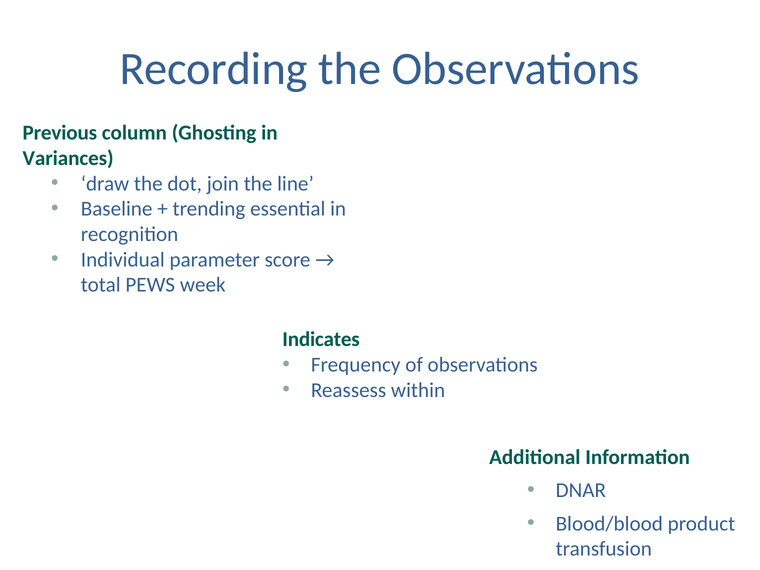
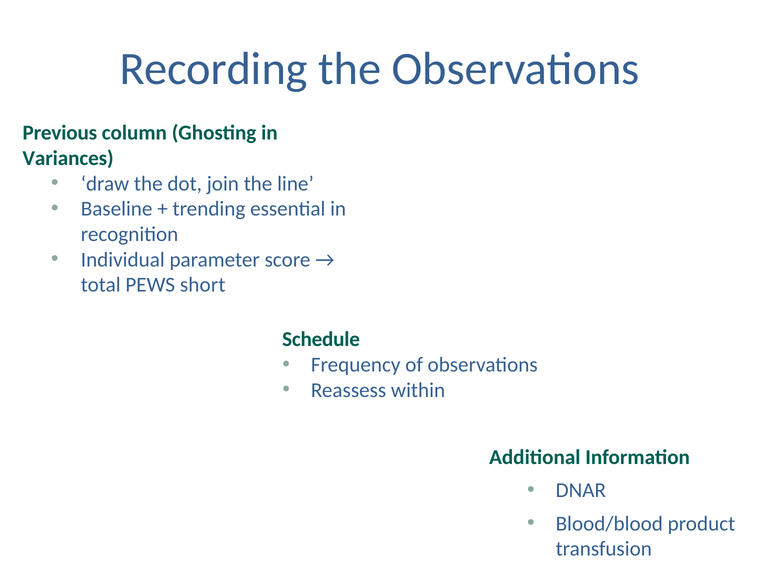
week: week -> short
Indicates: Indicates -> Schedule
